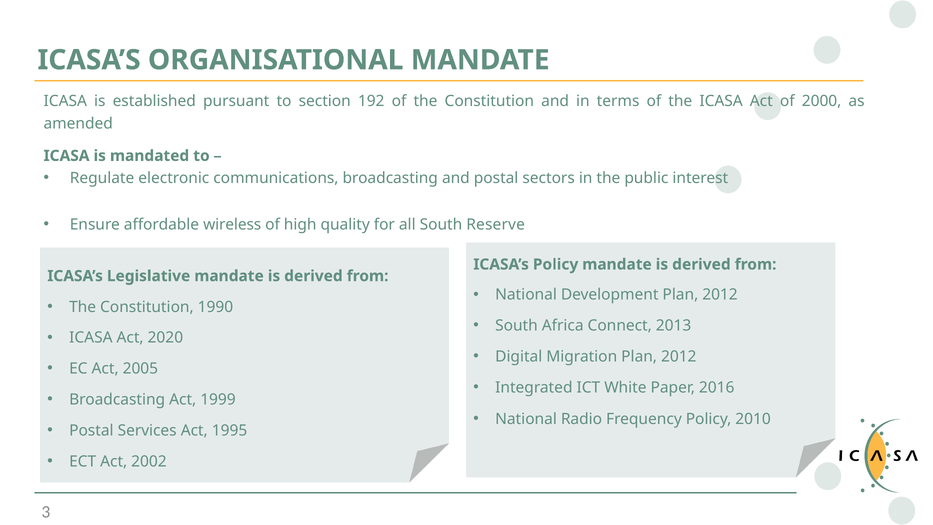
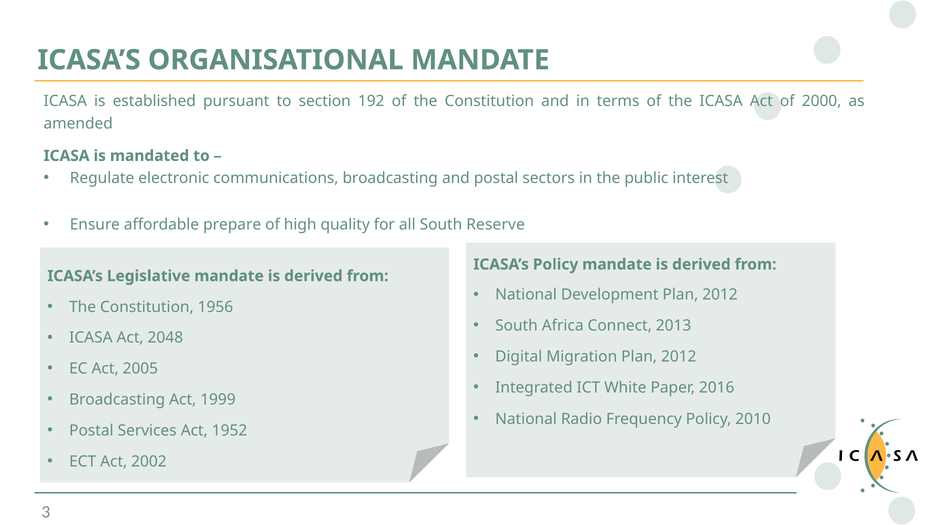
wireless: wireless -> prepare
1990: 1990 -> 1956
2020: 2020 -> 2048
1995: 1995 -> 1952
